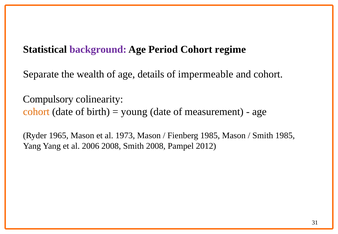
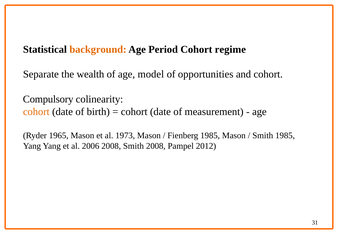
background colour: purple -> orange
details: details -> model
impermeable: impermeable -> opportunities
young at (134, 112): young -> cohort
